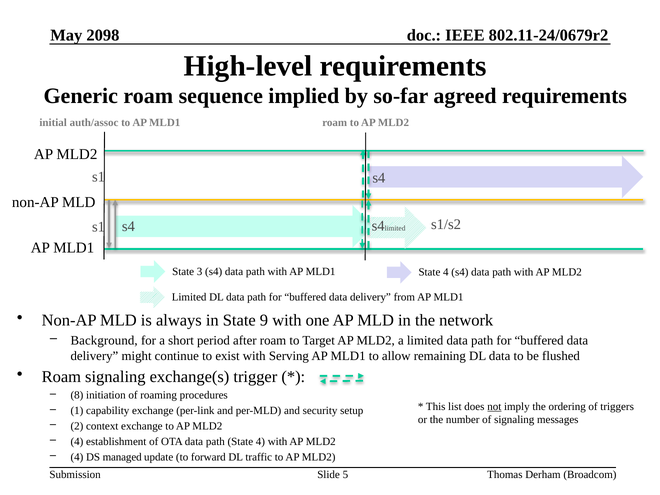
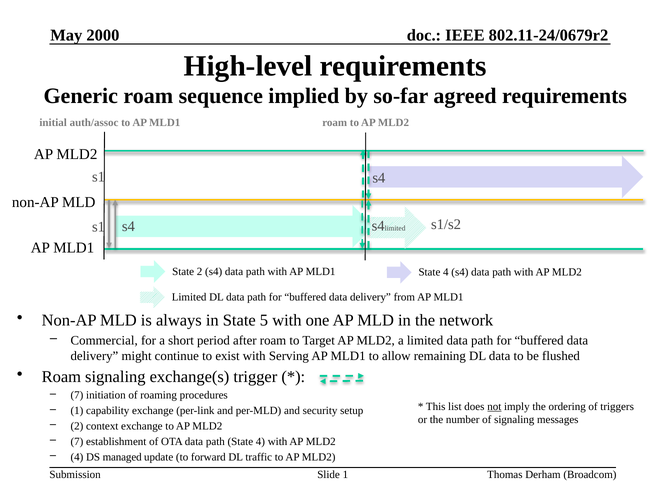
2098: 2098 -> 2000
State 3: 3 -> 2
9: 9 -> 5
Background: Background -> Commercial
8 at (77, 395): 8 -> 7
4 at (77, 441): 4 -> 7
Slide 5: 5 -> 1
